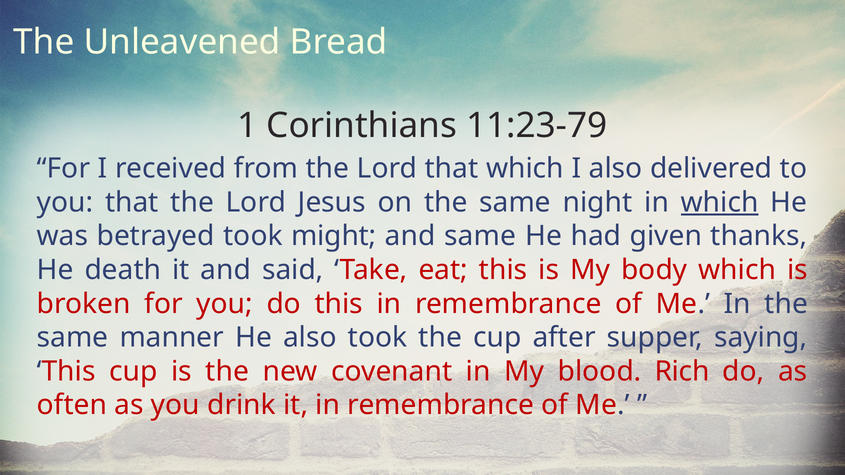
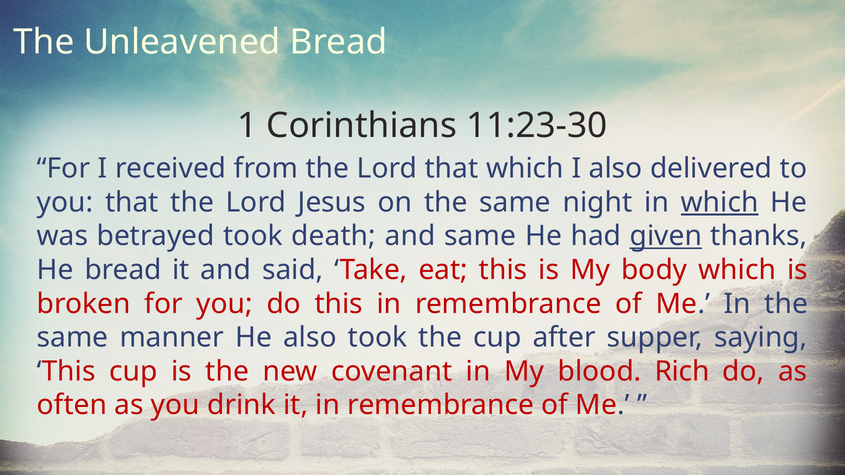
11:23-79: 11:23-79 -> 11:23-30
might: might -> death
given underline: none -> present
He death: death -> bread
